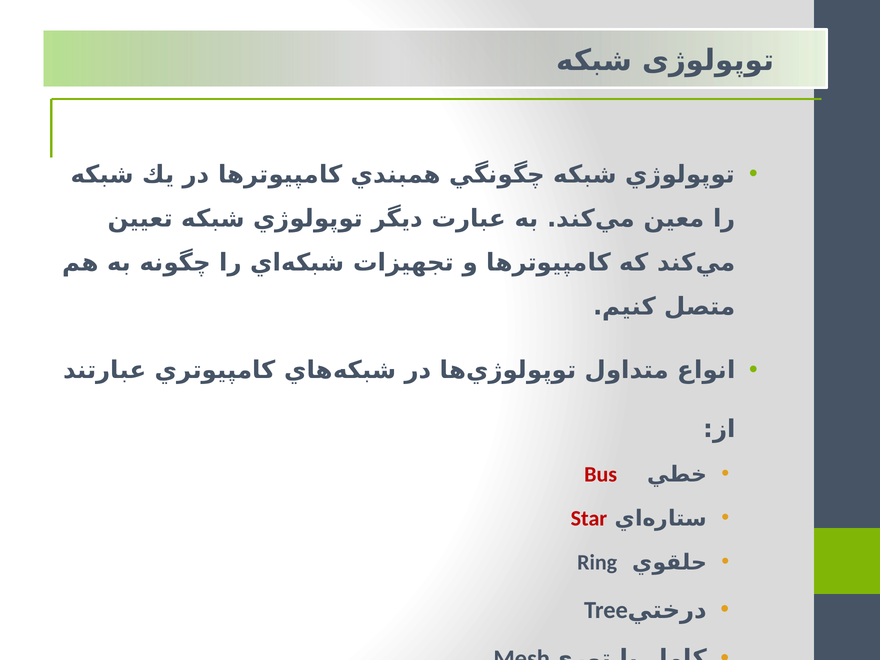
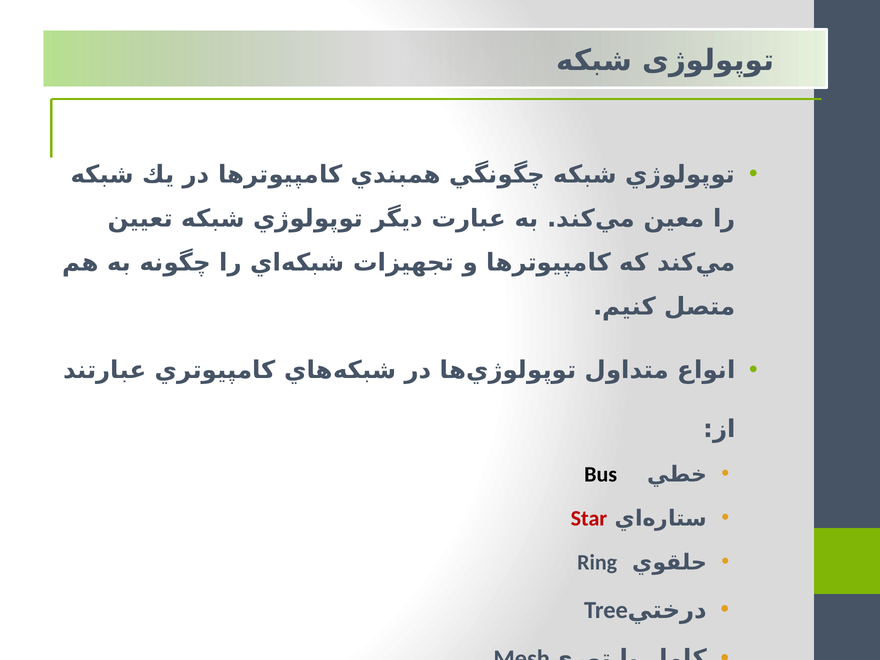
Bus colour: red -> black
